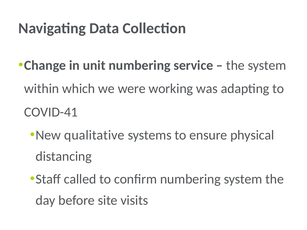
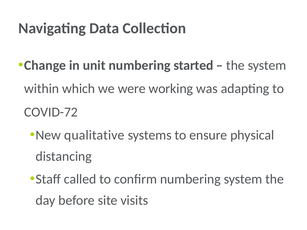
service: service -> started
COVID-41: COVID-41 -> COVID-72
